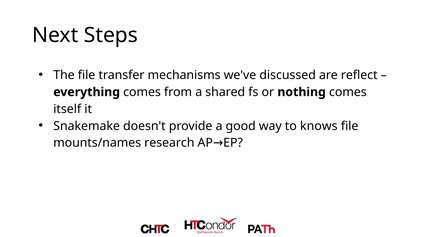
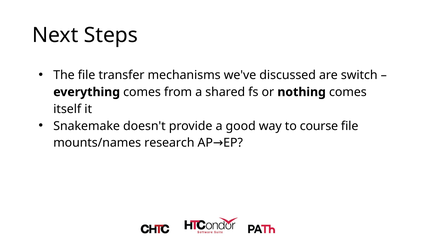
reflect: reflect -> switch
knows: knows -> course
